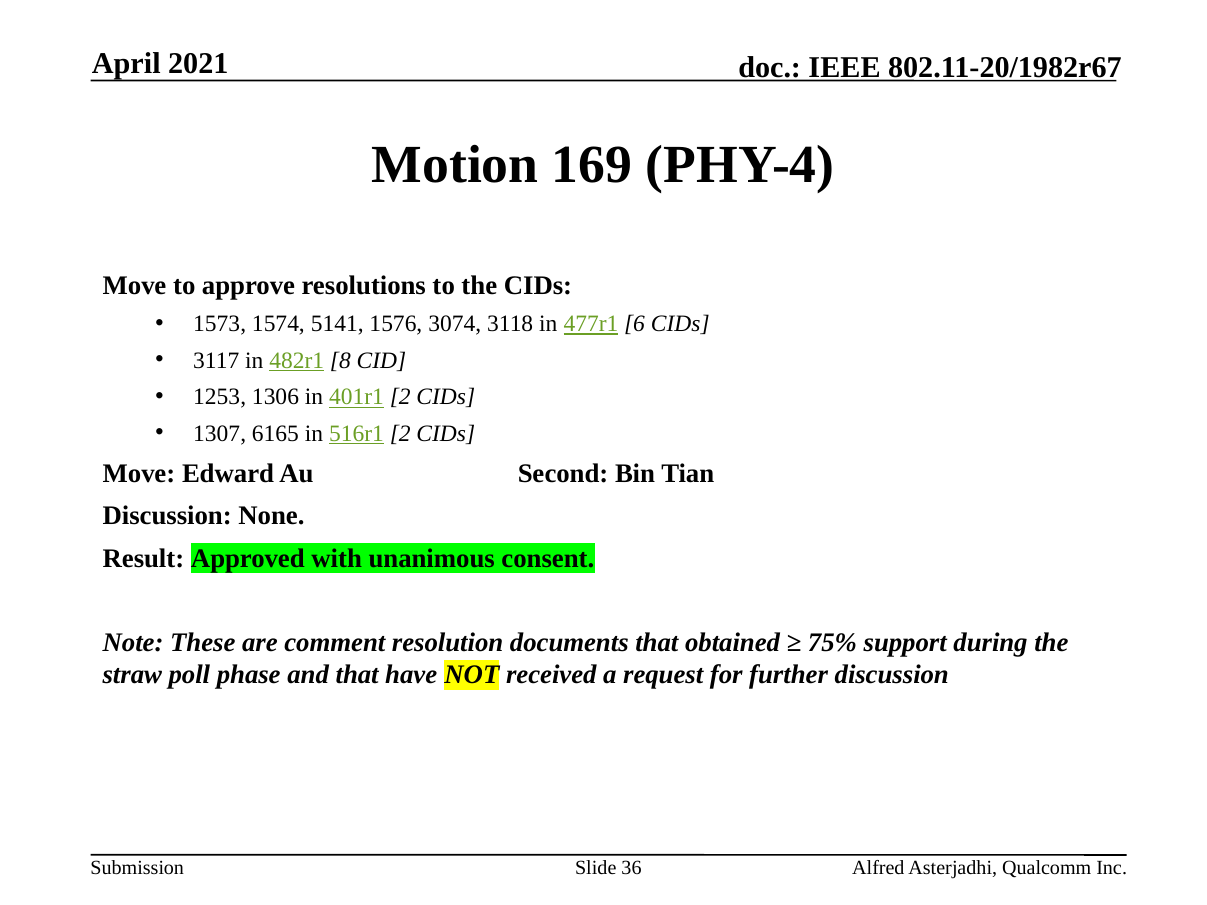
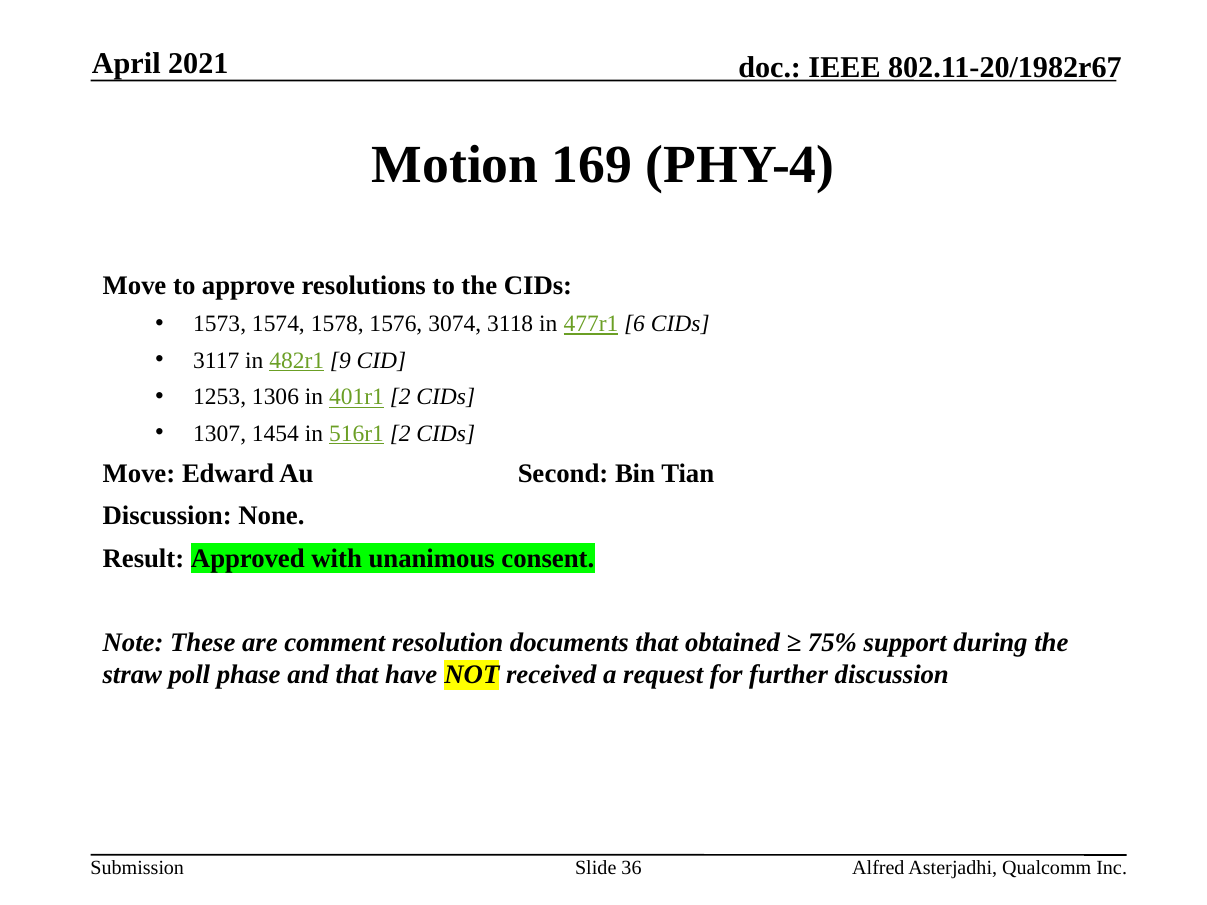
5141: 5141 -> 1578
8: 8 -> 9
6165: 6165 -> 1454
